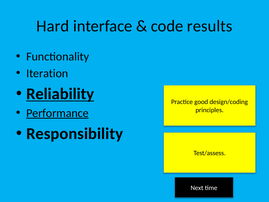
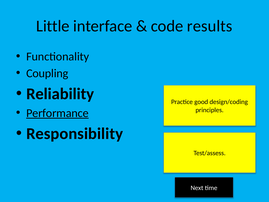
Hard: Hard -> Little
Iteration: Iteration -> Coupling
Reliability underline: present -> none
